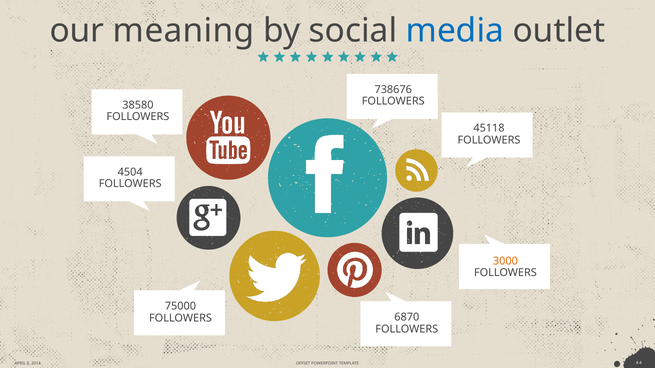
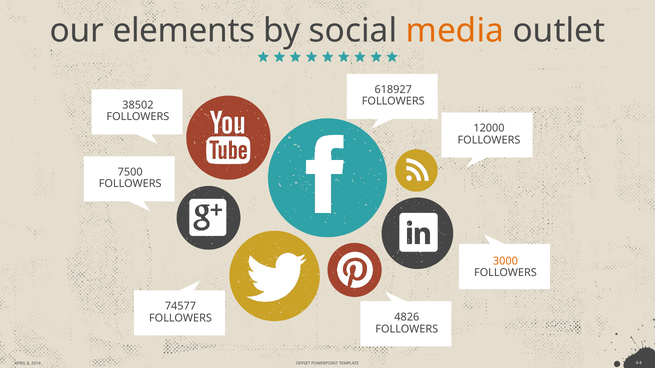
meaning: meaning -> elements
media colour: blue -> orange
738676: 738676 -> 618927
38580: 38580 -> 38502
45118: 45118 -> 12000
4504: 4504 -> 7500
75000: 75000 -> 74577
6870: 6870 -> 4826
